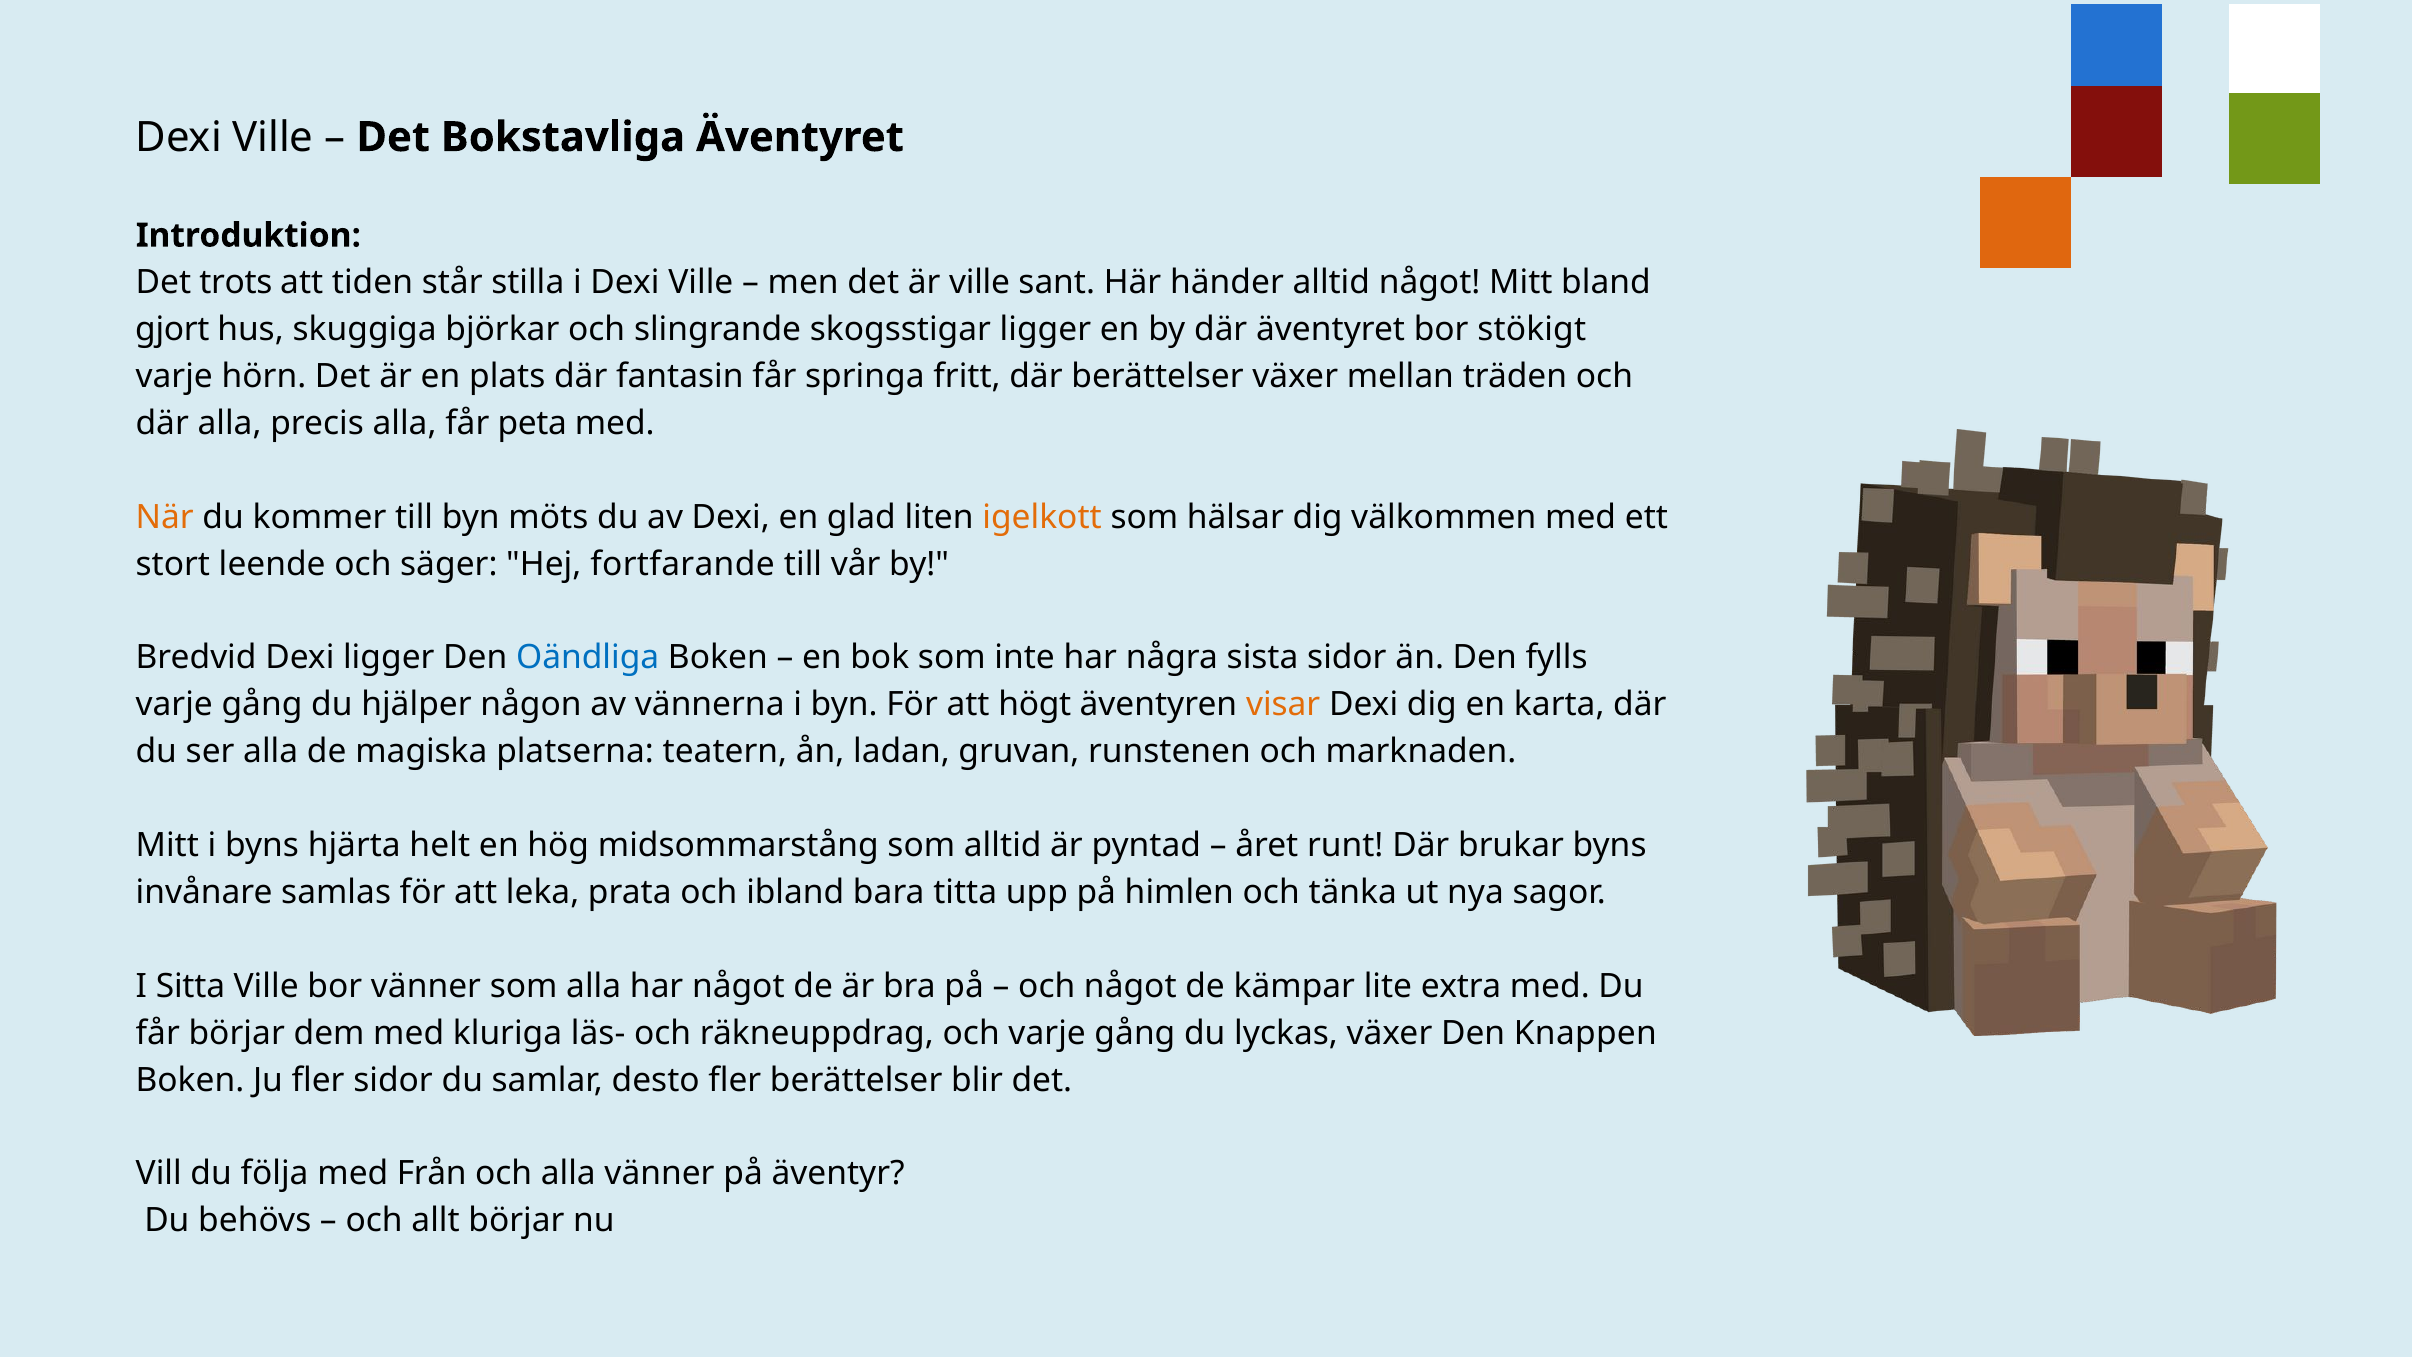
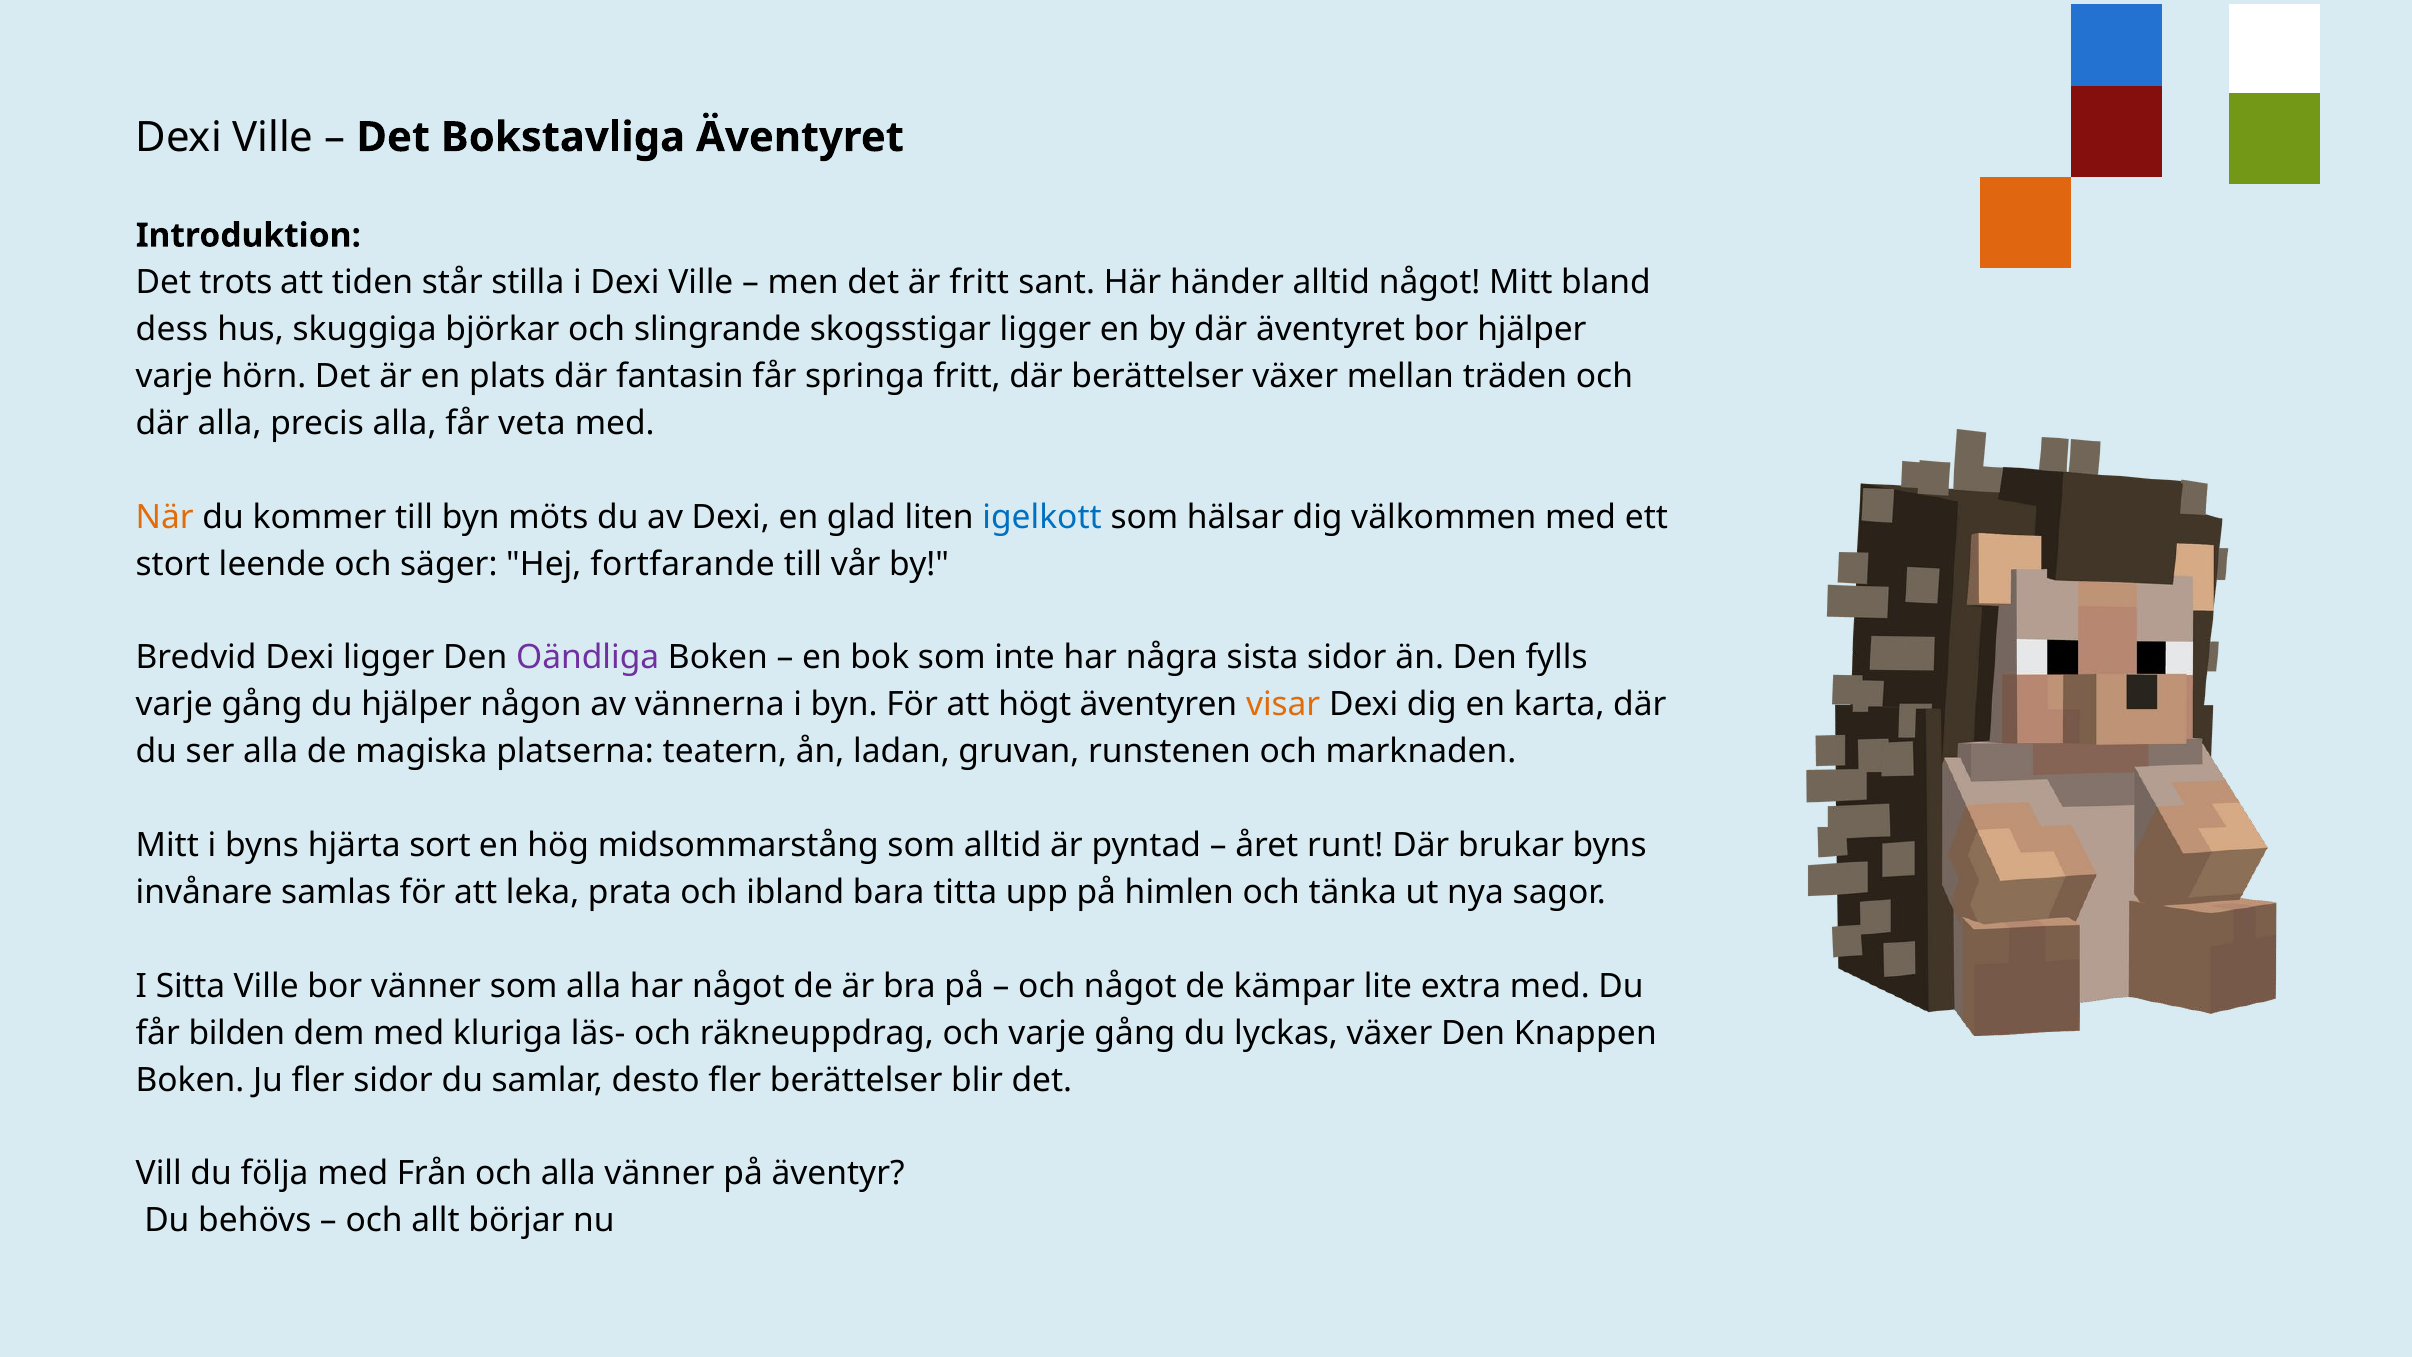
är ville: ville -> fritt
gjort: gjort -> dess
bor stökigt: stökigt -> hjälper
peta: peta -> veta
igelkott colour: orange -> blue
Oändliga colour: blue -> purple
helt: helt -> sort
får börjar: börjar -> bilden
